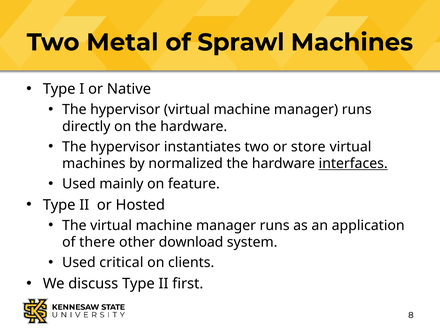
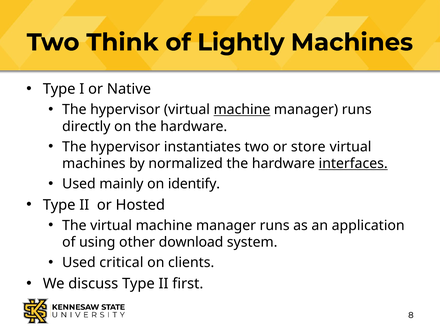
Metal: Metal -> Think
Sprawl: Sprawl -> Lightly
machine at (242, 110) underline: none -> present
feature: feature -> identify
there: there -> using
